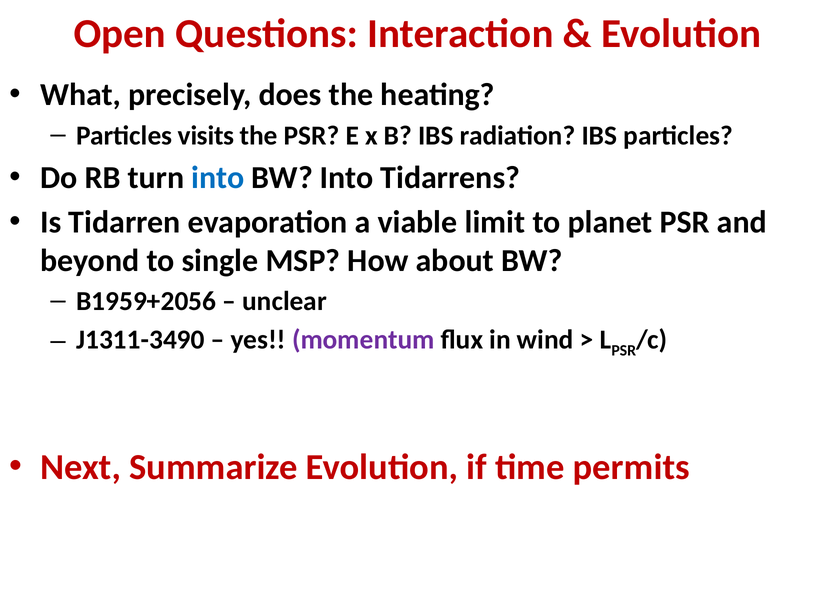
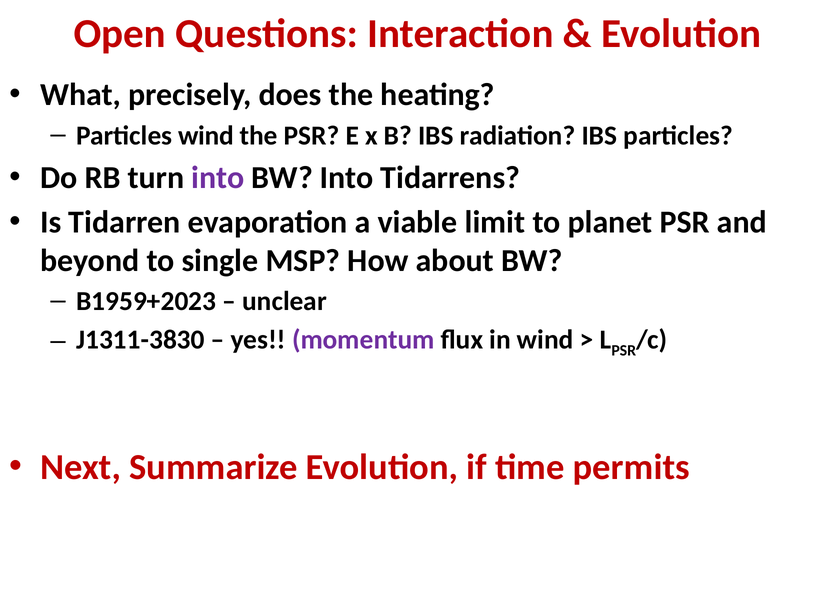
Particles visits: visits -> wind
into at (218, 178) colour: blue -> purple
B1959+2056: B1959+2056 -> B1959+2023
J1311-3490: J1311-3490 -> J1311-3830
